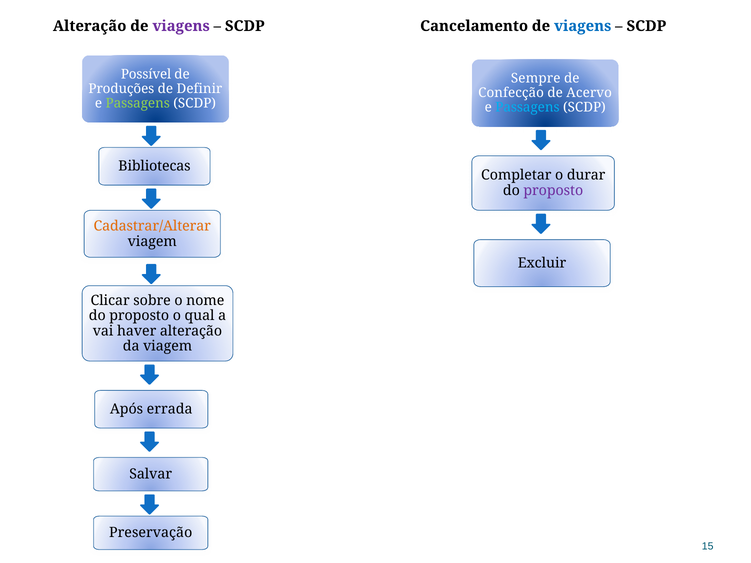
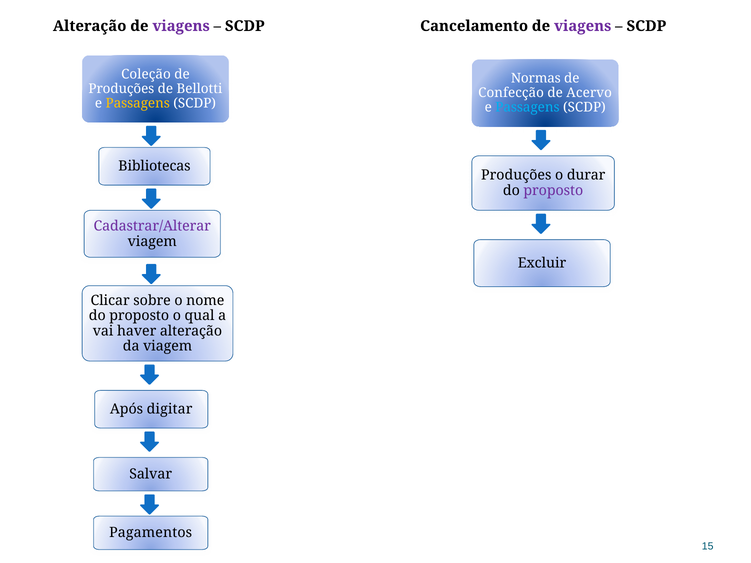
viagens at (583, 26) colour: blue -> purple
Possível: Possível -> Coleção
Sempre: Sempre -> Normas
Definir: Definir -> Bellotti
Passagens at (138, 103) colour: light green -> yellow
Completar at (516, 175): Completar -> Produções
Cadastrar/Alterar colour: orange -> purple
errada: errada -> digitar
Preservação: Preservação -> Pagamentos
